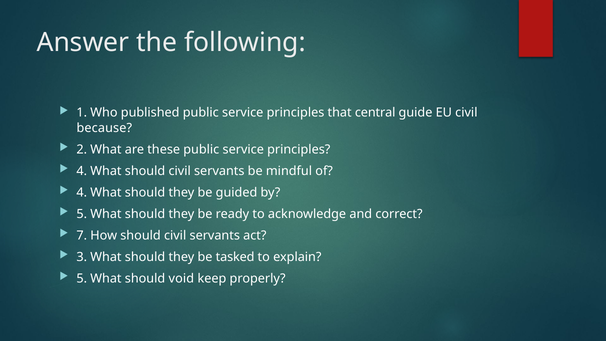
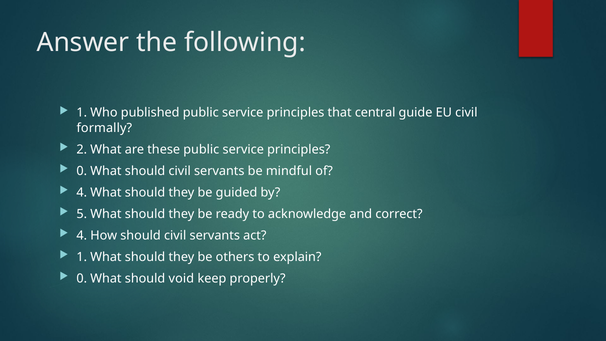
because: because -> formally
4 at (82, 171): 4 -> 0
7 at (82, 235): 7 -> 4
3 at (82, 257): 3 -> 1
tasked: tasked -> others
5 at (82, 278): 5 -> 0
